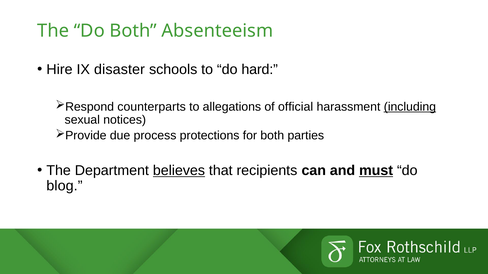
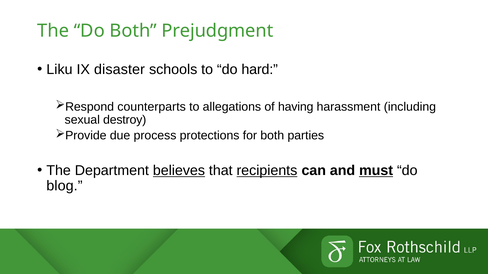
Absenteeism: Absenteeism -> Prejudgment
Hire: Hire -> Liku
official: official -> having
including underline: present -> none
notices: notices -> destroy
recipients underline: none -> present
